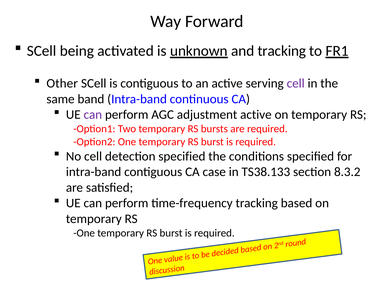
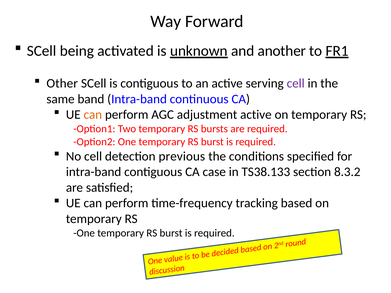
and tracking: tracking -> another
can at (93, 115) colour: purple -> orange
detection specified: specified -> previous
